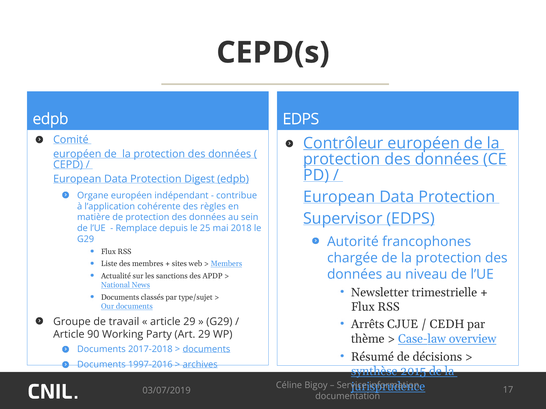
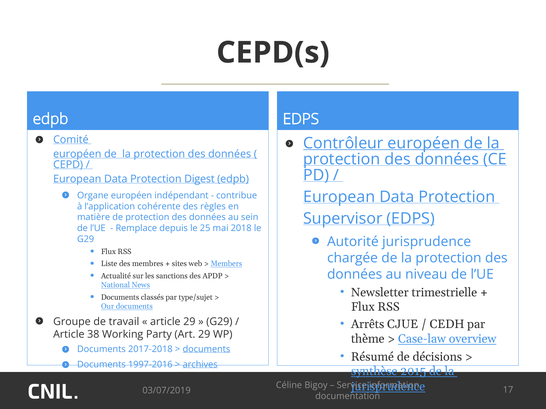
Autorité francophones: francophones -> jurisprudence
90: 90 -> 38
